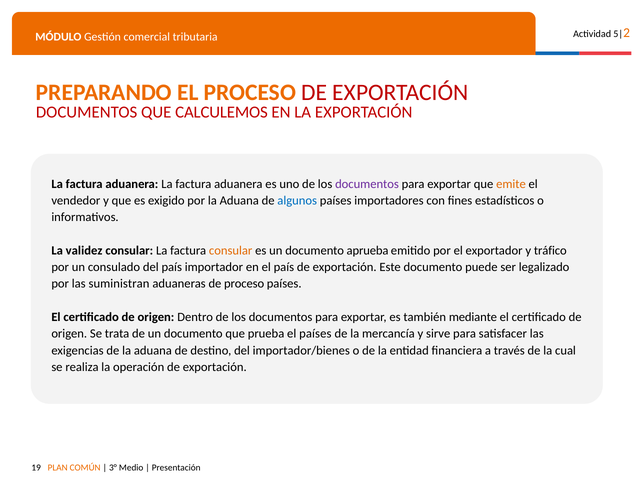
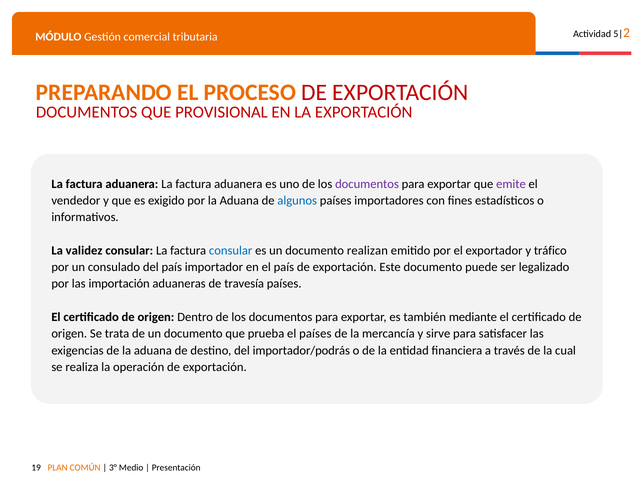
CALCULEMOS: CALCULEMOS -> PROVISIONAL
emite colour: orange -> purple
consular at (231, 251) colour: orange -> blue
aprueba: aprueba -> realizan
suministran: suministran -> importación
de proceso: proceso -> travesía
importador/bienes: importador/bienes -> importador/podrás
